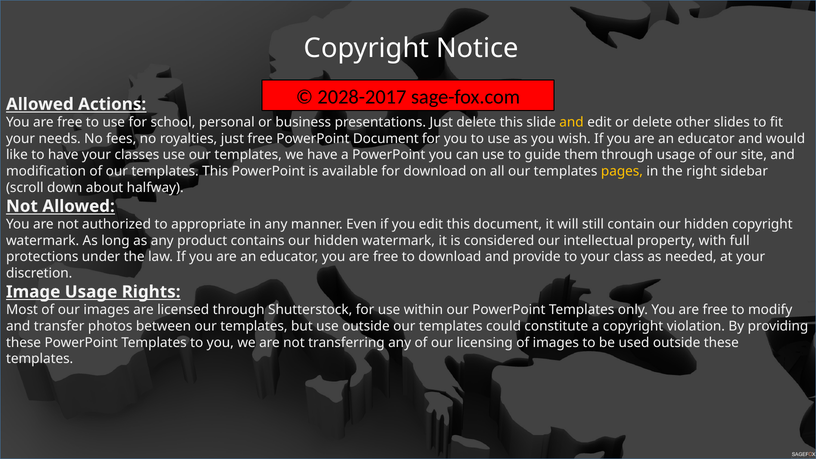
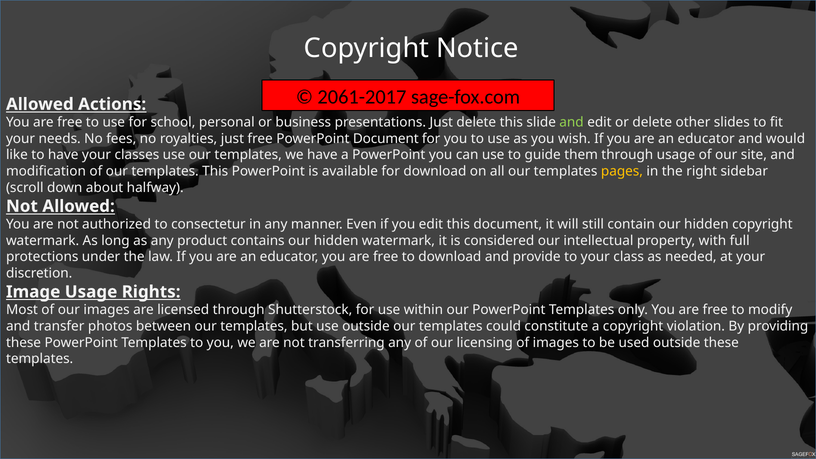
2028-2017: 2028-2017 -> 2061-2017
and at (572, 122) colour: yellow -> light green
appropriate: appropriate -> consectetur
